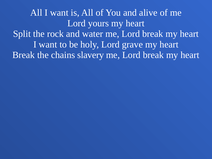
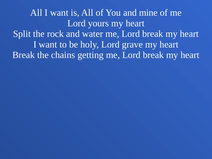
alive: alive -> mine
slavery: slavery -> getting
